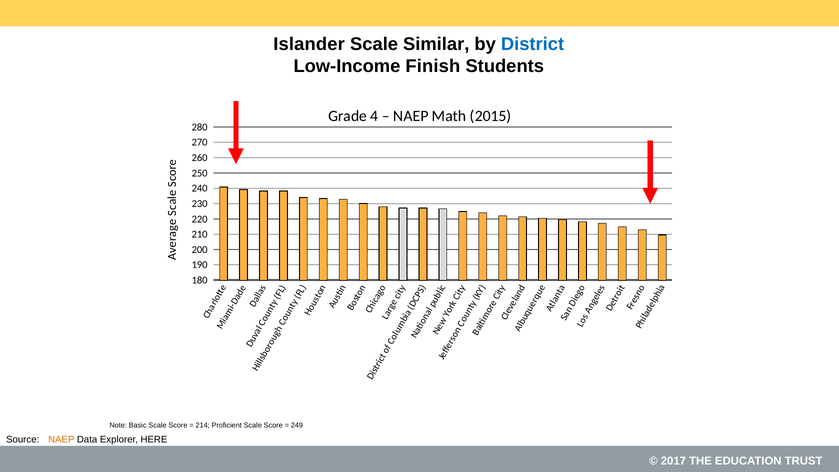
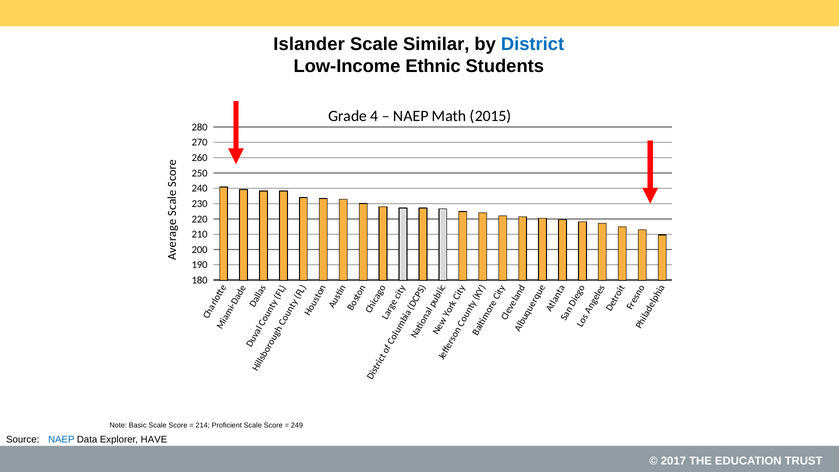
Finish: Finish -> Ethnic
NAEP at (61, 440) colour: orange -> blue
HERE: HERE -> HAVE
